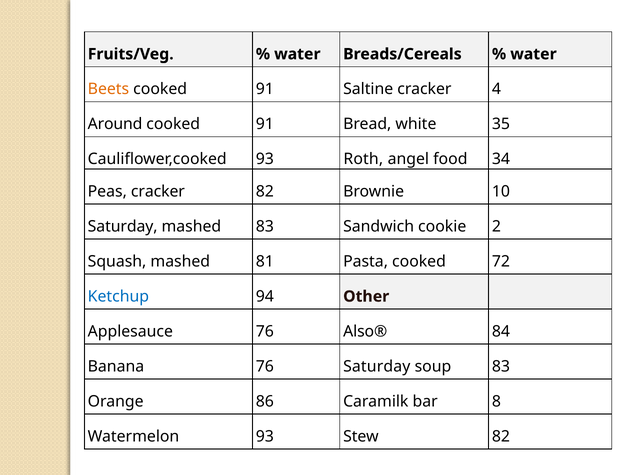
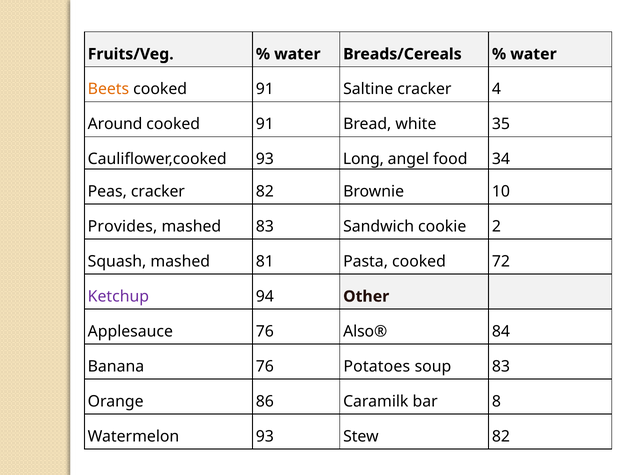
Roth: Roth -> Long
Saturday at (123, 226): Saturday -> Provides
Ketchup colour: blue -> purple
76 Saturday: Saturday -> Potatoes
